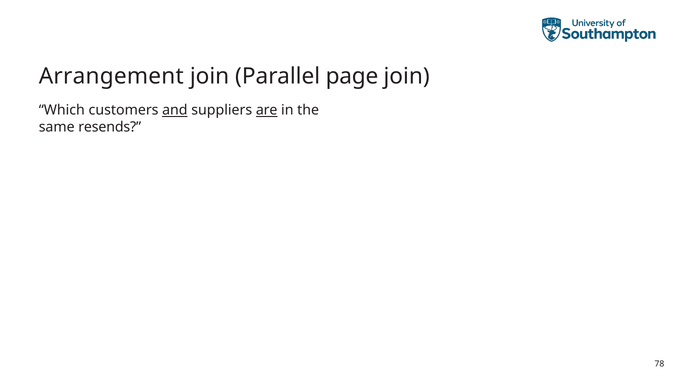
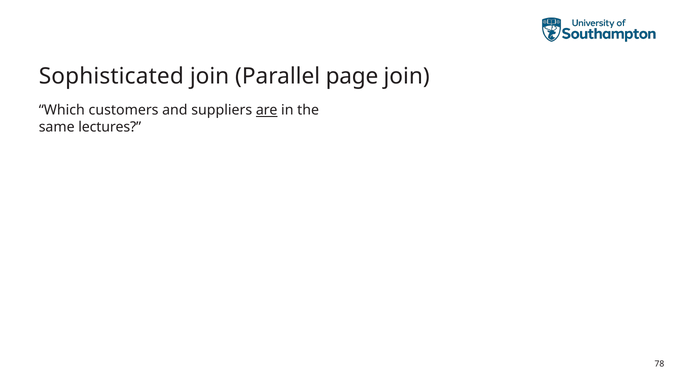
Arrangement: Arrangement -> Sophisticated
and underline: present -> none
resends: resends -> lectures
